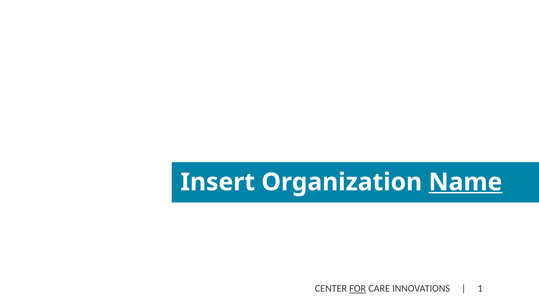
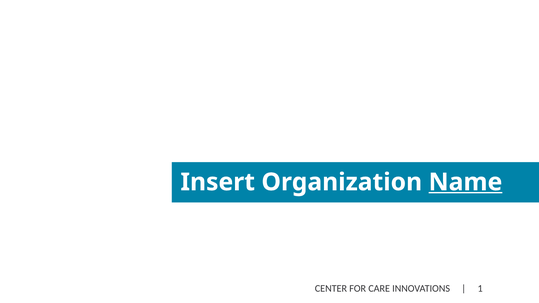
FOR underline: present -> none
